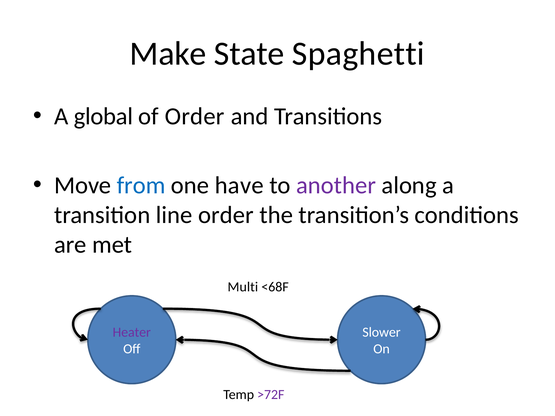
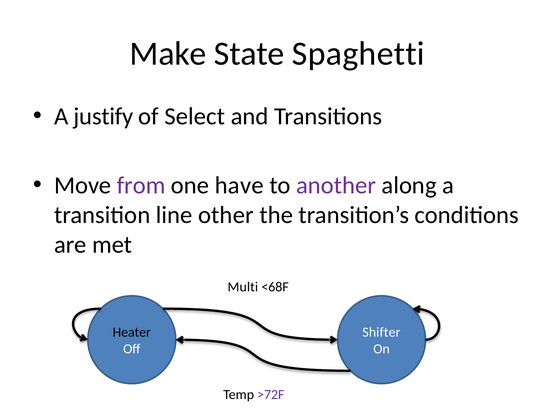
global: global -> justify
of Order: Order -> Select
from colour: blue -> purple
line order: order -> other
Heater colour: purple -> black
Slower: Slower -> Shifter
